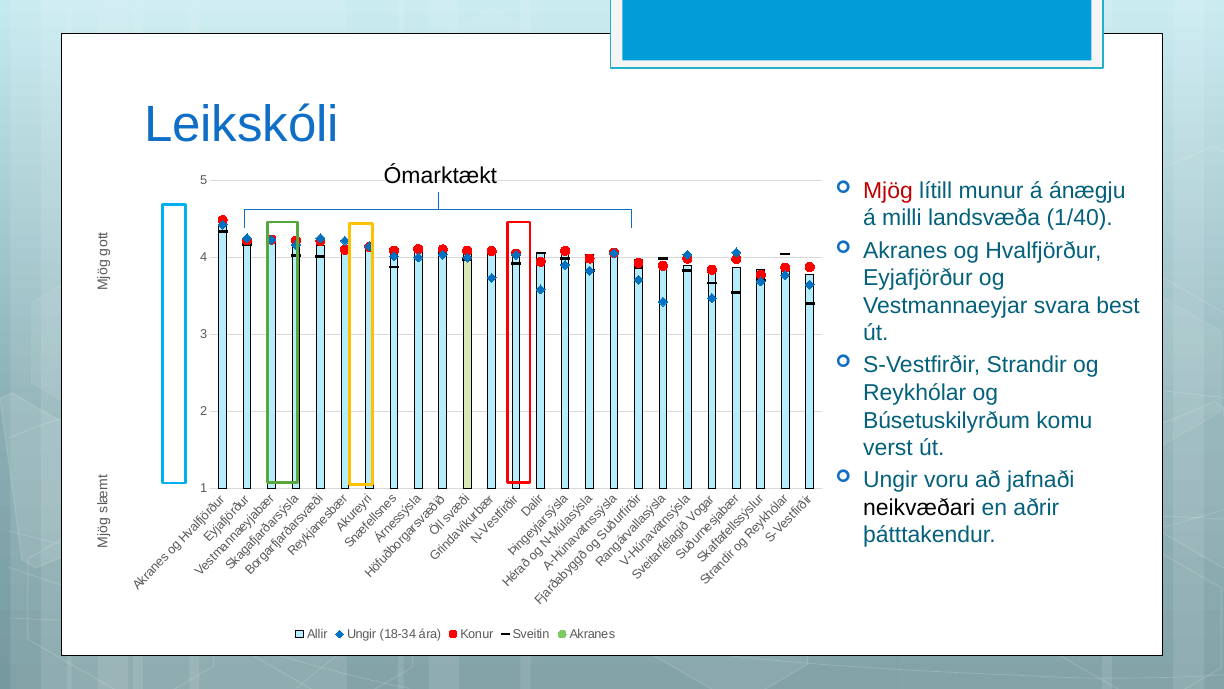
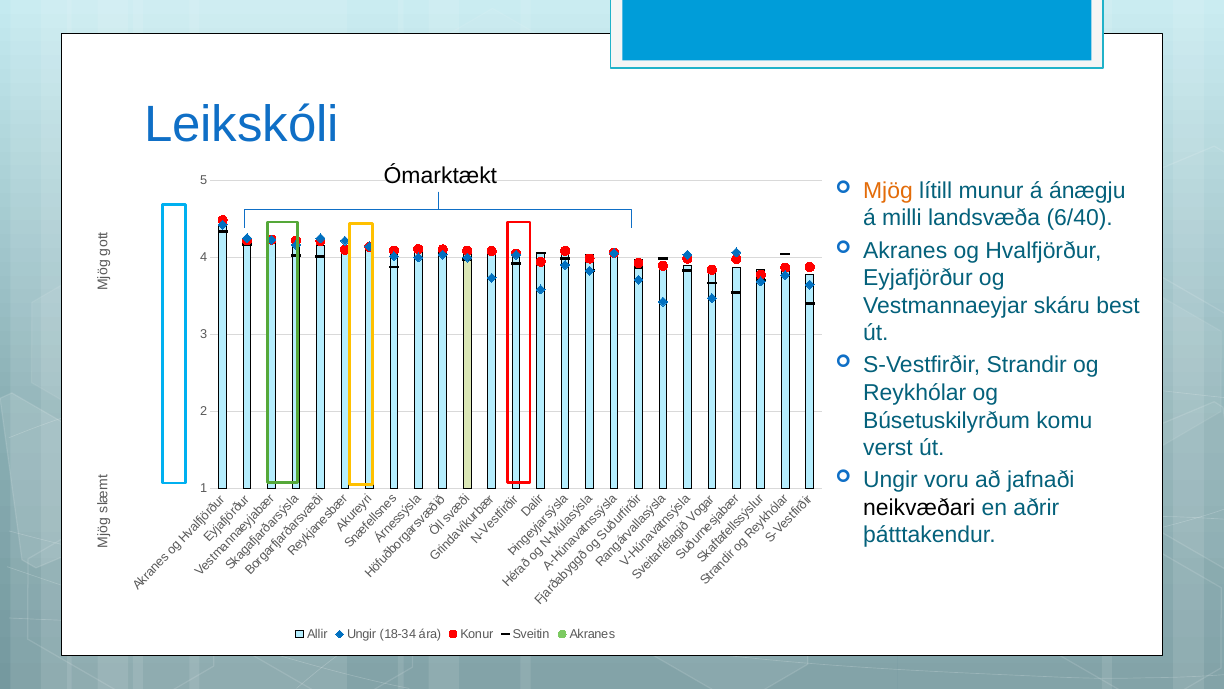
Mjög colour: red -> orange
1/40: 1/40 -> 6/40
svara: svara -> skáru
